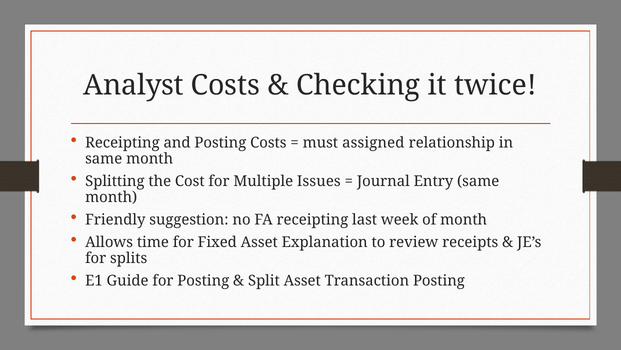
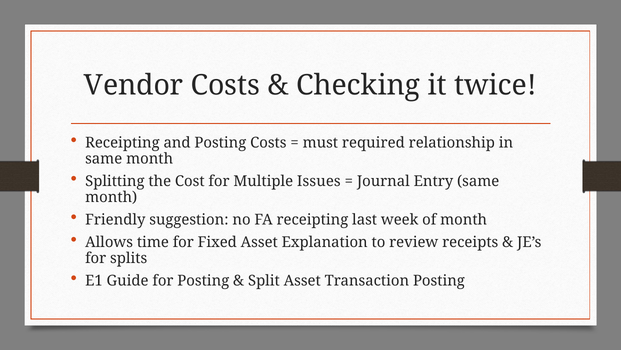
Analyst: Analyst -> Vendor
assigned: assigned -> required
